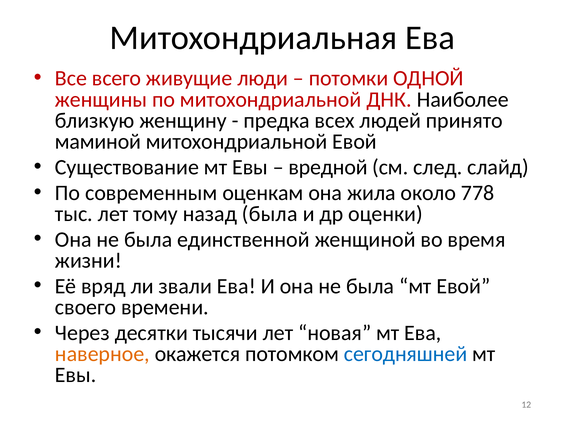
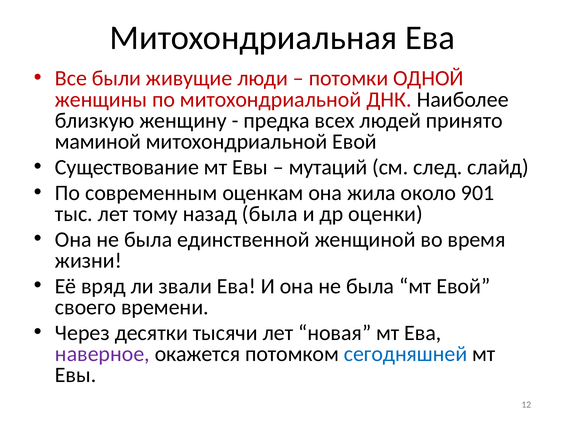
всего: всего -> были
вредной: вредной -> мутаций
778: 778 -> 901
наверное colour: orange -> purple
